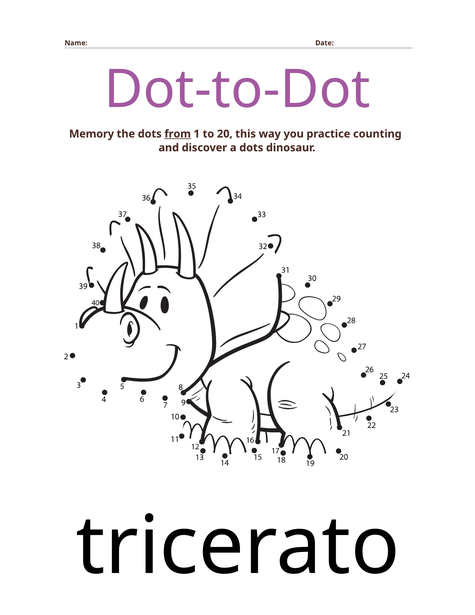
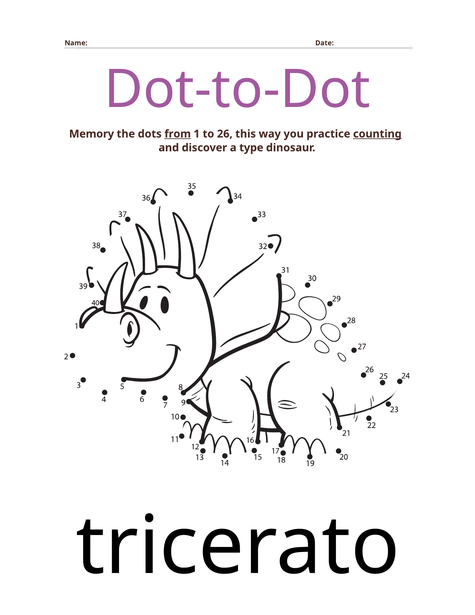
20: 20 -> 26
counting underline: none -> present
a dots: dots -> type
